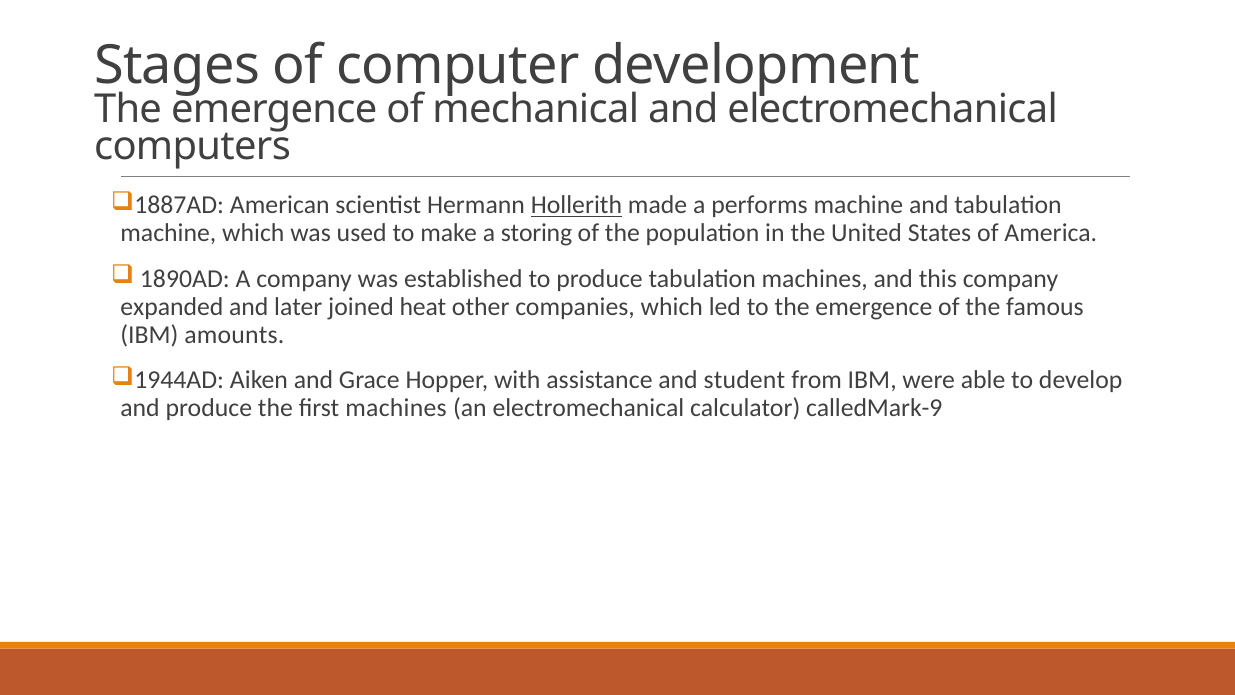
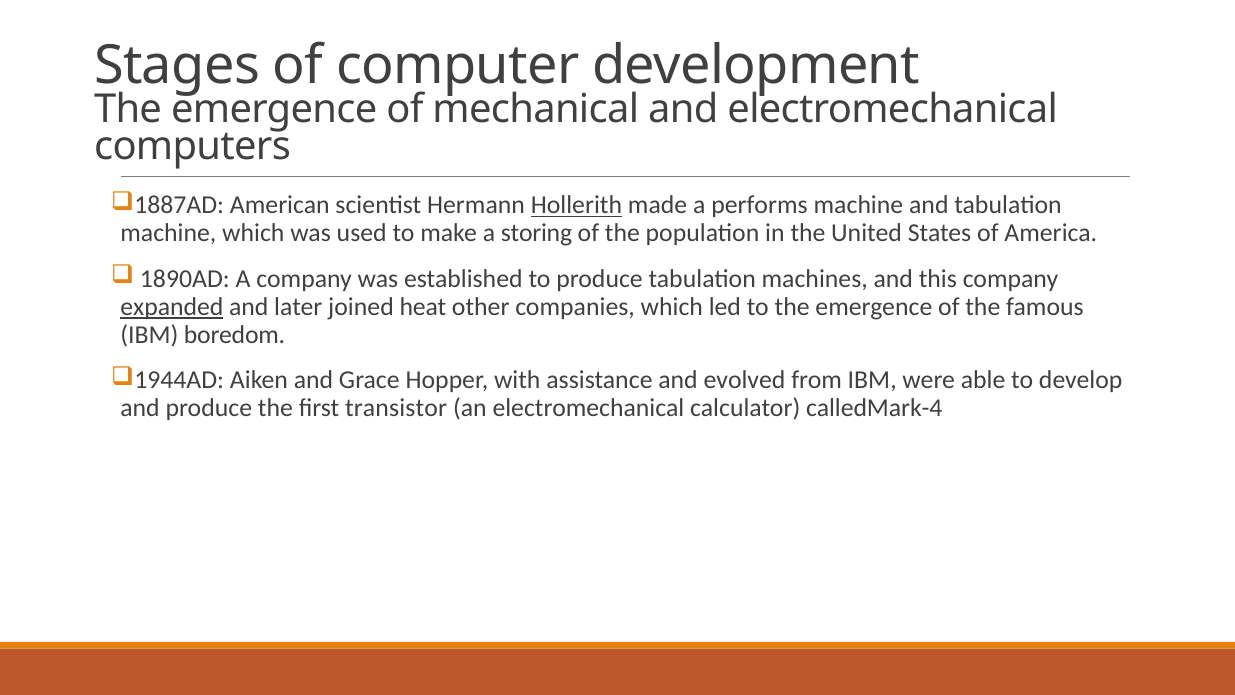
expanded underline: none -> present
amounts: amounts -> boredom
student: student -> evolved
first machines: machines -> transistor
calledMark-9: calledMark-9 -> calledMark-4
